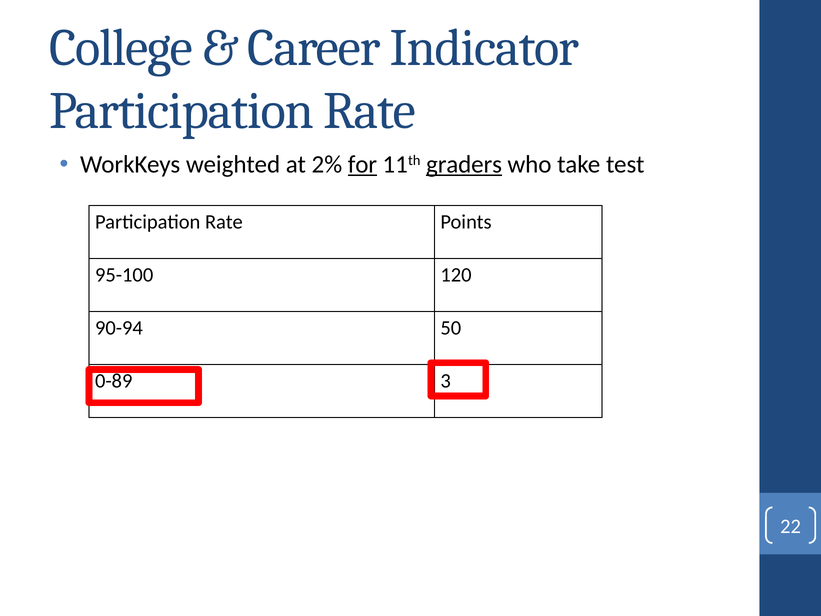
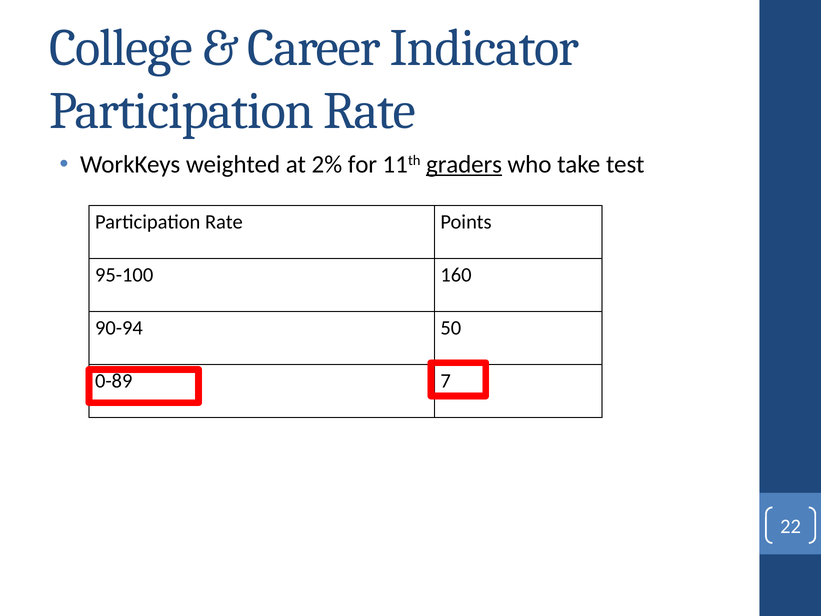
for underline: present -> none
120: 120 -> 160
3: 3 -> 7
